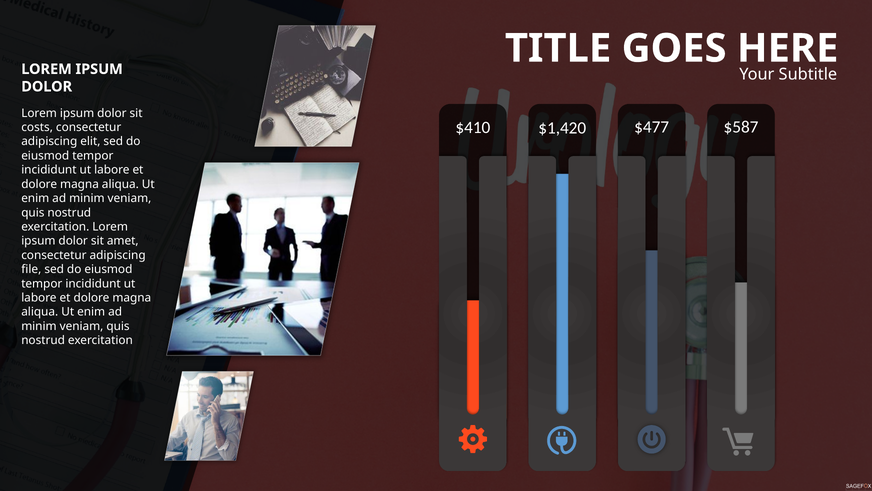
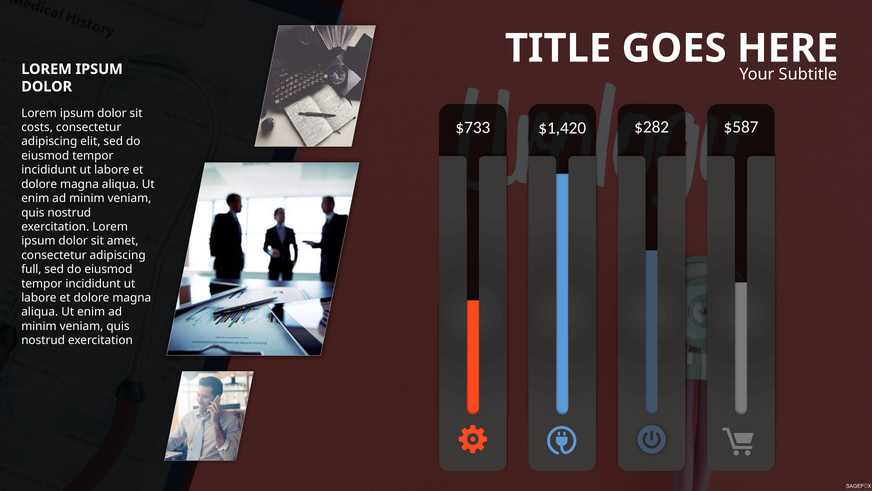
$410: $410 -> $733
$477: $477 -> $282
file: file -> full
